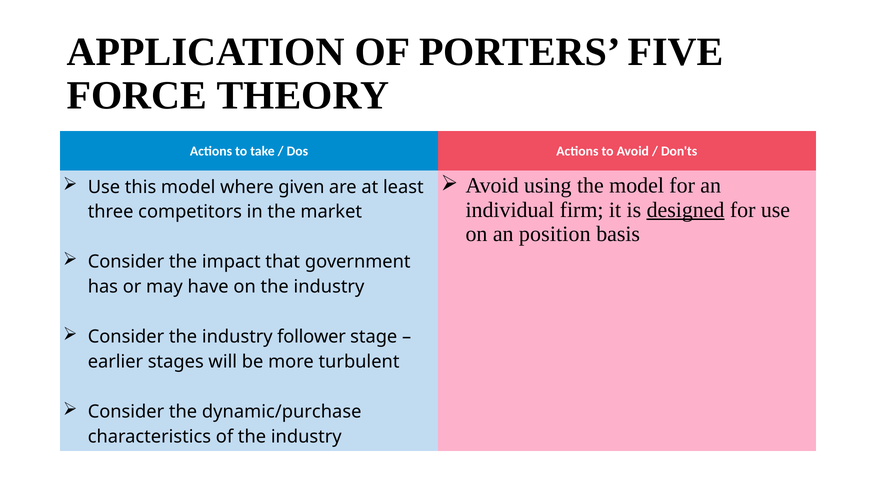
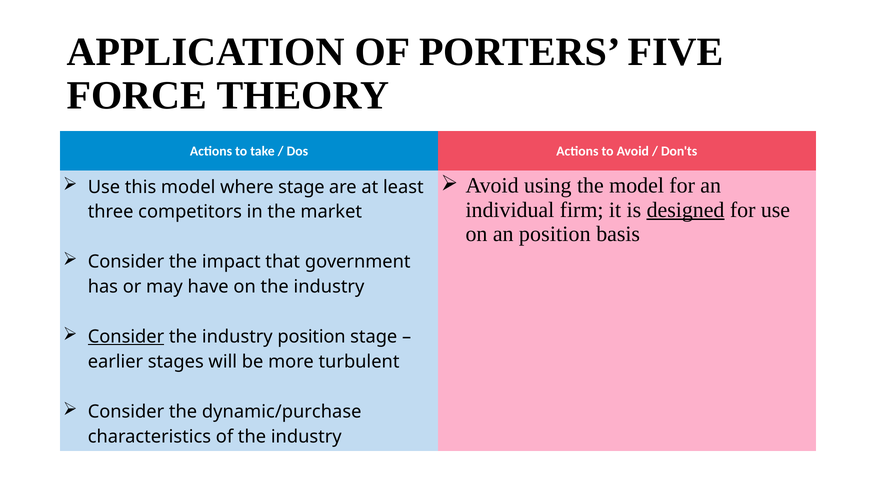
where given: given -> stage
Consider at (126, 337) underline: none -> present
industry follower: follower -> position
